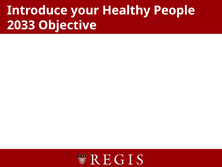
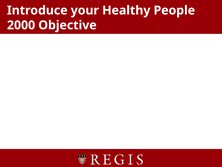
2033: 2033 -> 2000
